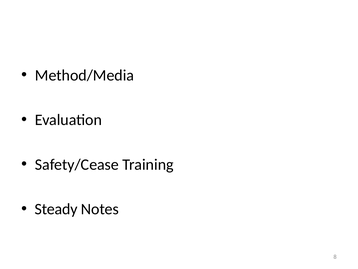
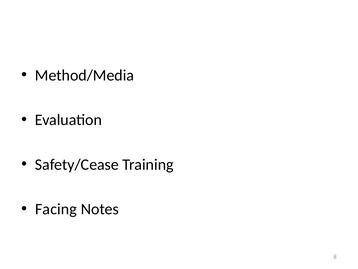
Steady: Steady -> Facing
